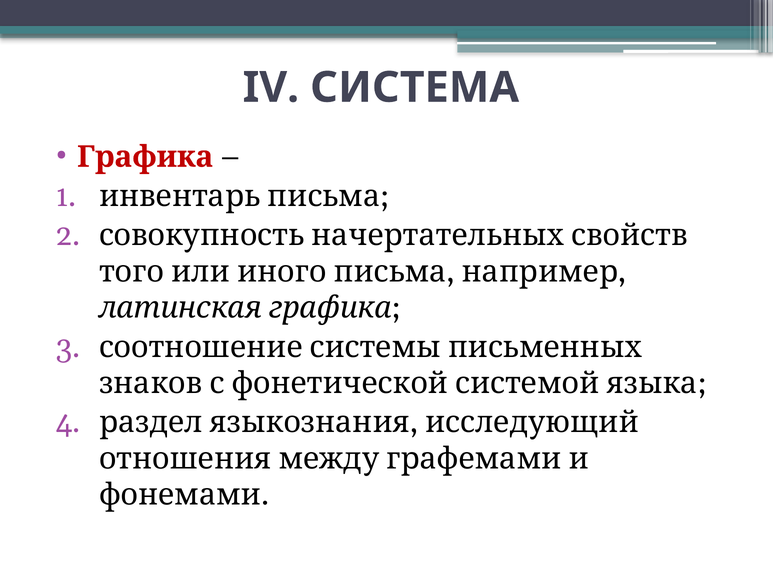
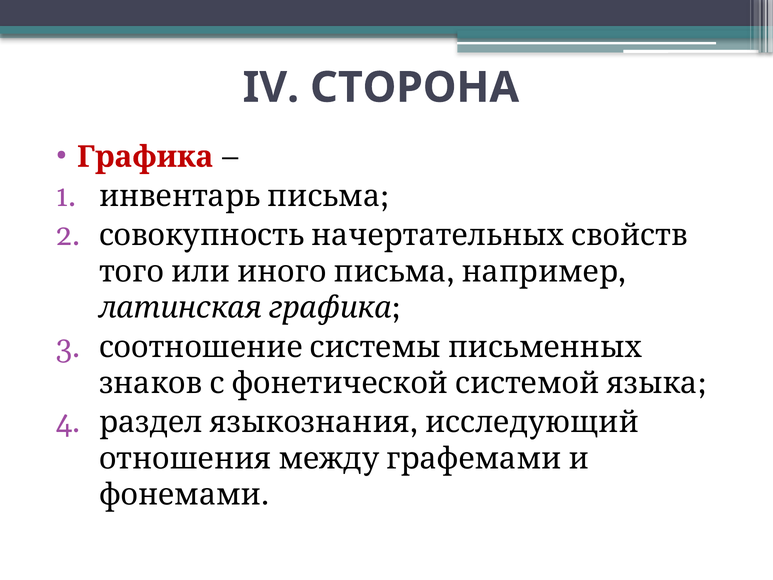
СИСТЕМА: СИСТЕМА -> СТОРОНА
